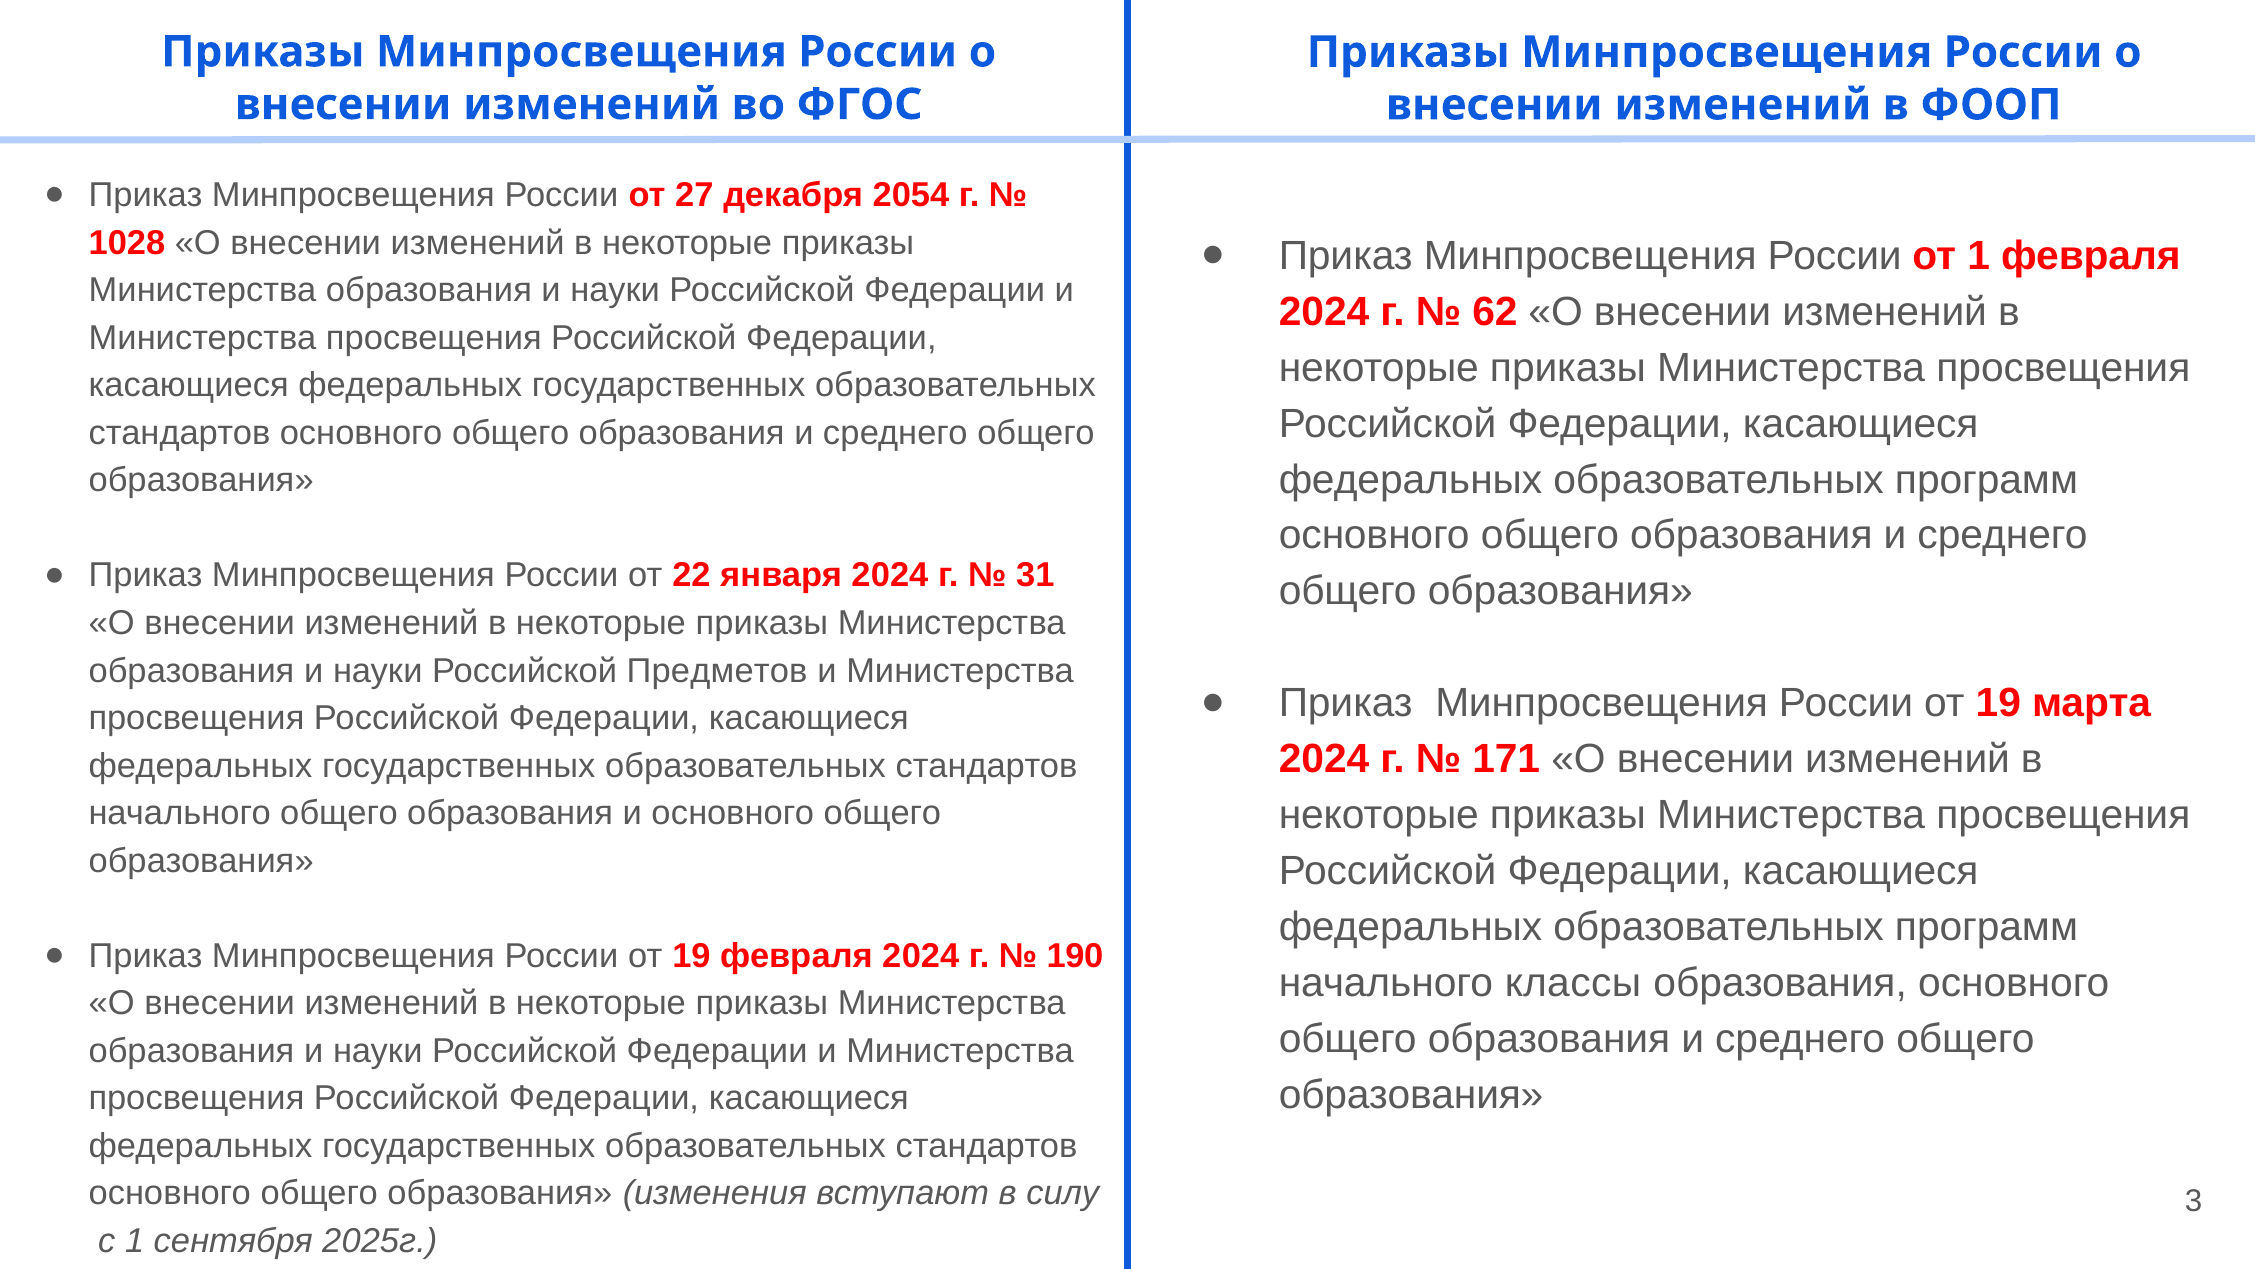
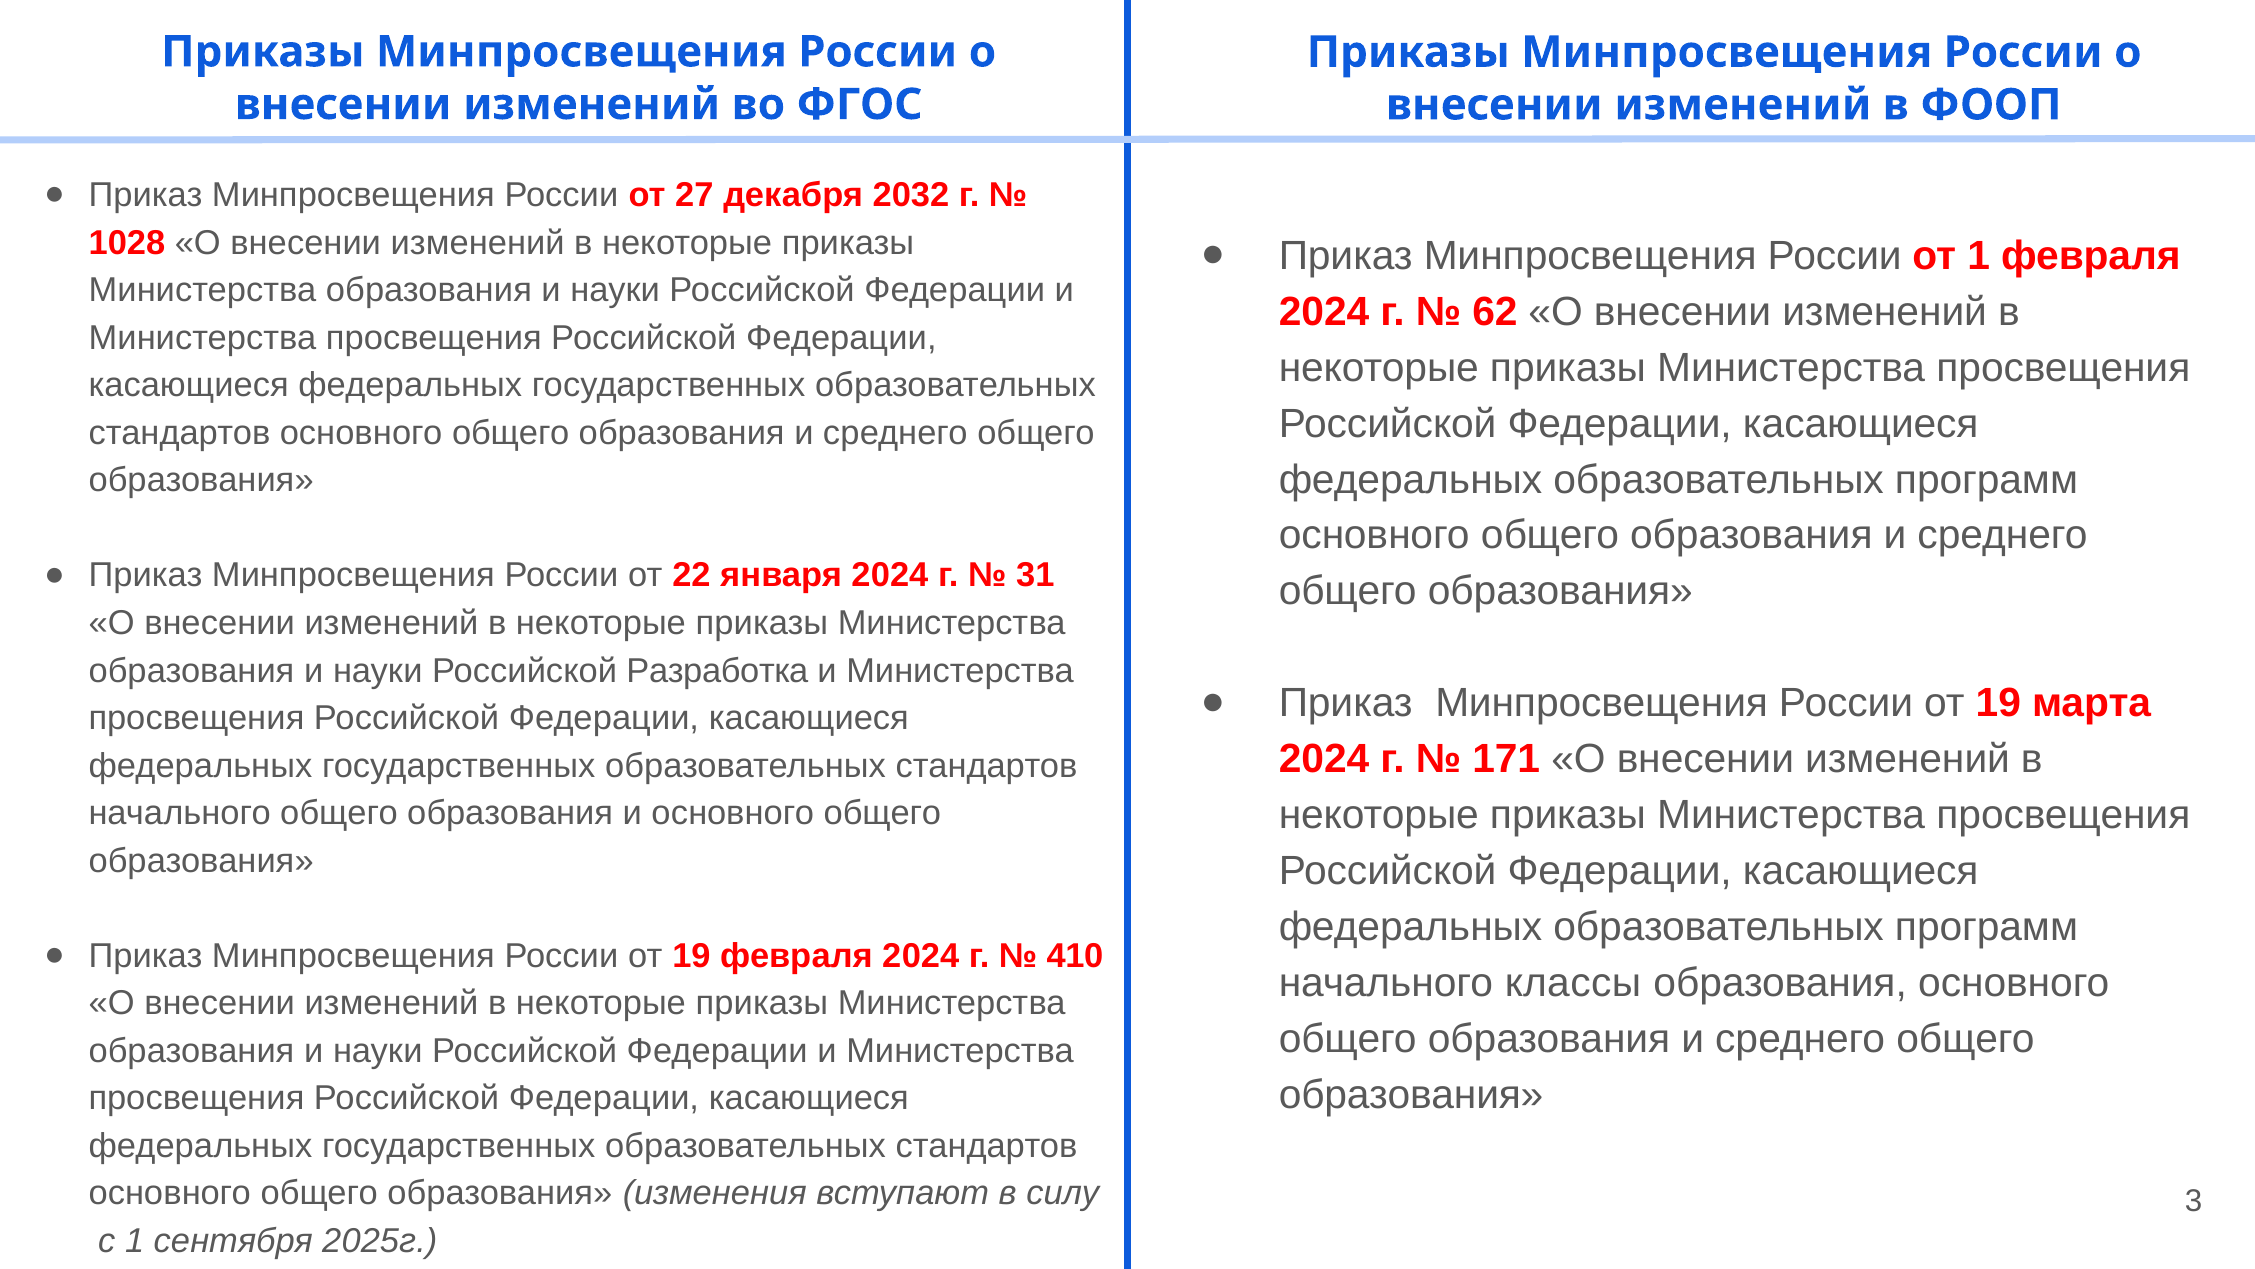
2054: 2054 -> 2032
Предметов: Предметов -> Разработка
190: 190 -> 410
